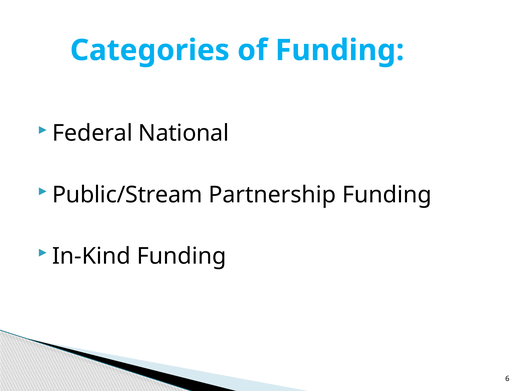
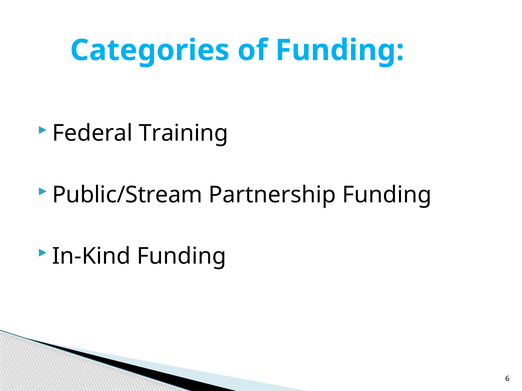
National: National -> Training
